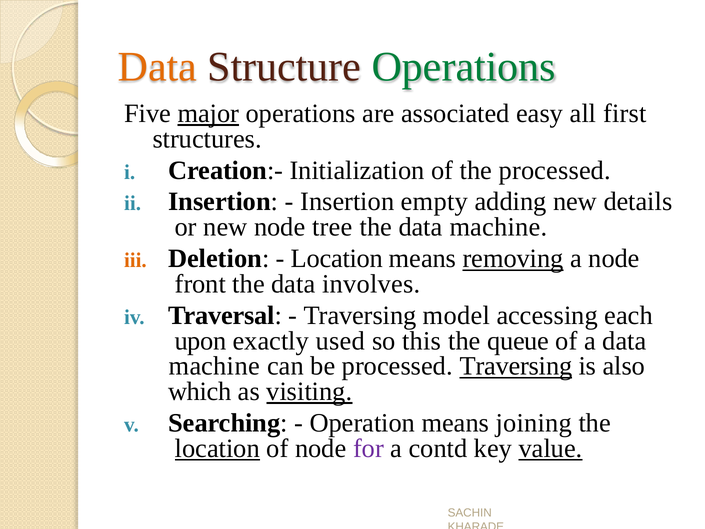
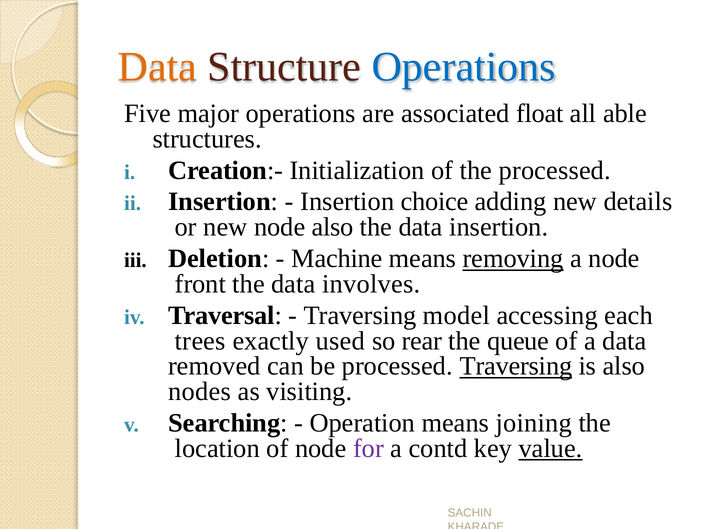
Operations at (464, 67) colour: green -> blue
major underline: present -> none
easy: easy -> float
first: first -> able
empty: empty -> choice
node tree: tree -> also
the data machine: machine -> insertion
Location at (337, 259): Location -> Machine
iii colour: orange -> black
upon: upon -> trees
this: this -> rear
machine at (214, 366): machine -> removed
which: which -> nodes
visiting underline: present -> none
location at (217, 448) underline: present -> none
